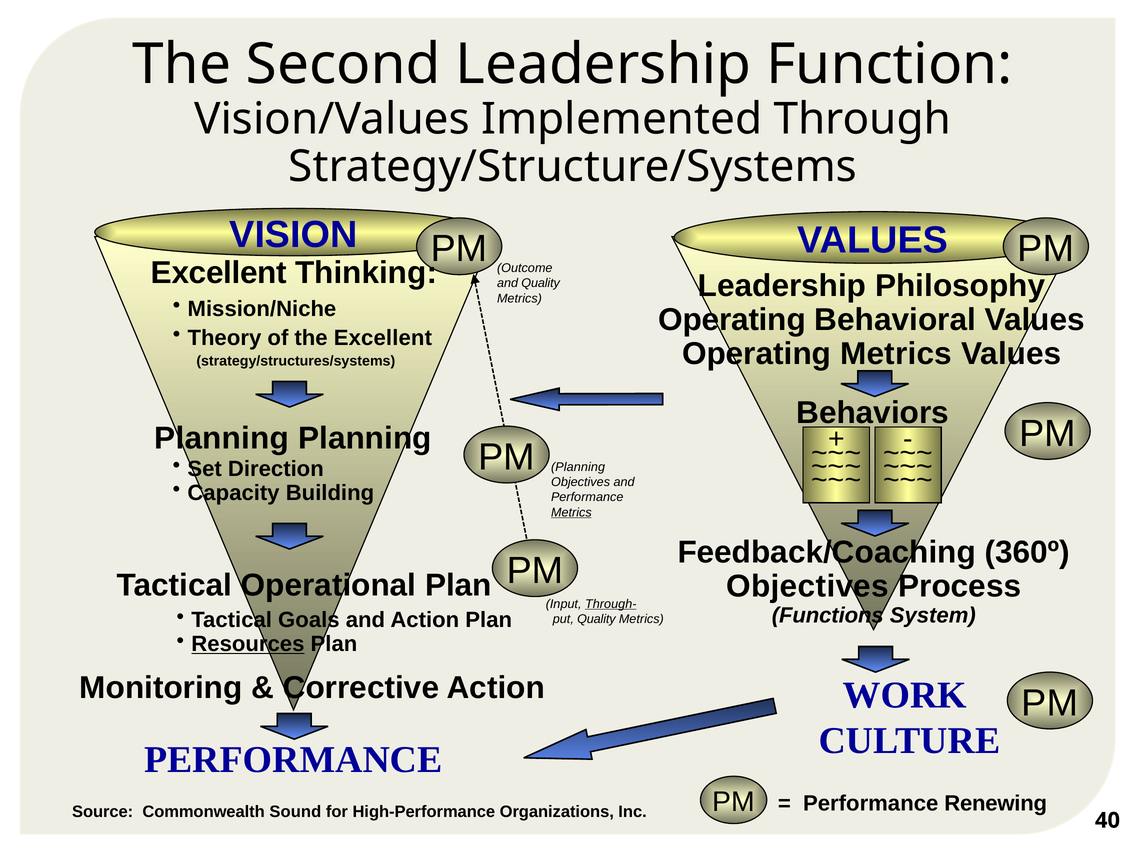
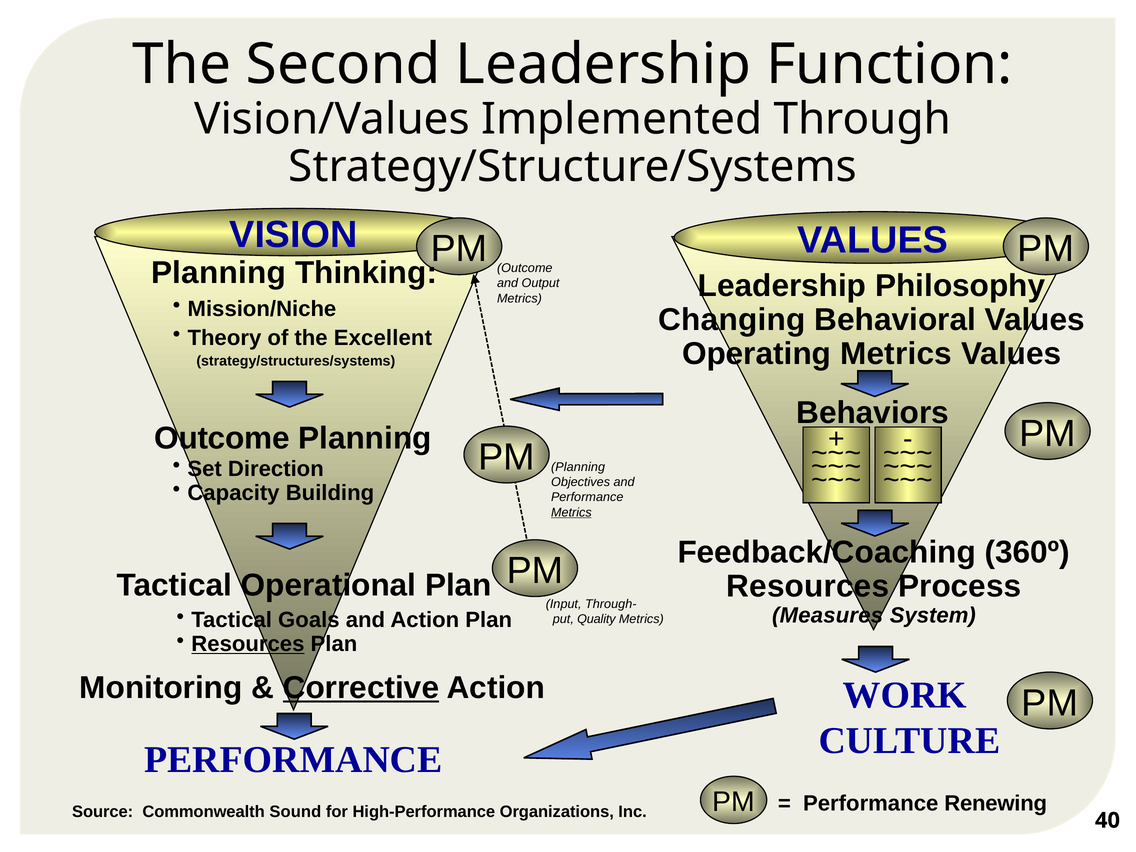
Excellent at (219, 273): Excellent -> Planning
and Quality: Quality -> Output
Operating at (732, 320): Operating -> Changing
Planning at (222, 438): Planning -> Outcome
Objectives at (808, 586): Objectives -> Resources
Through- underline: present -> none
Functions: Functions -> Measures
Corrective underline: none -> present
